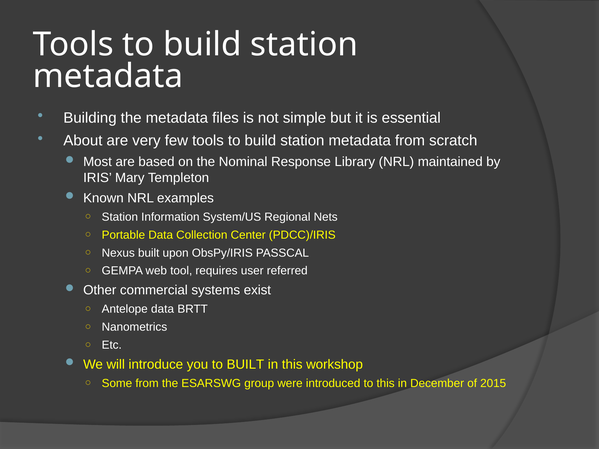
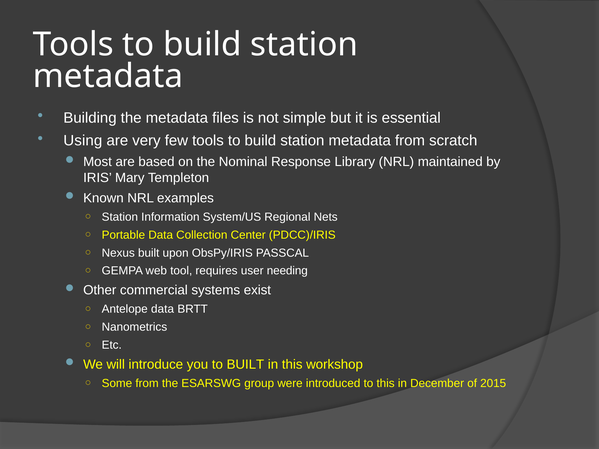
About: About -> Using
referred: referred -> needing
